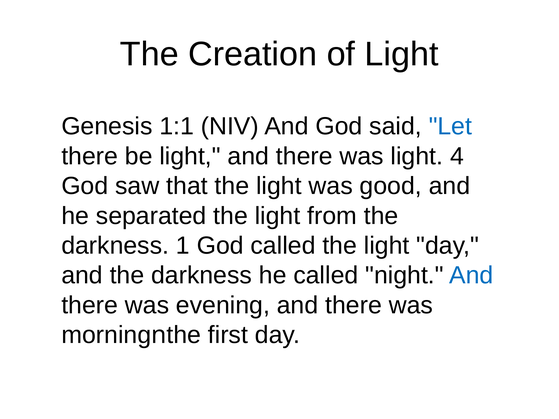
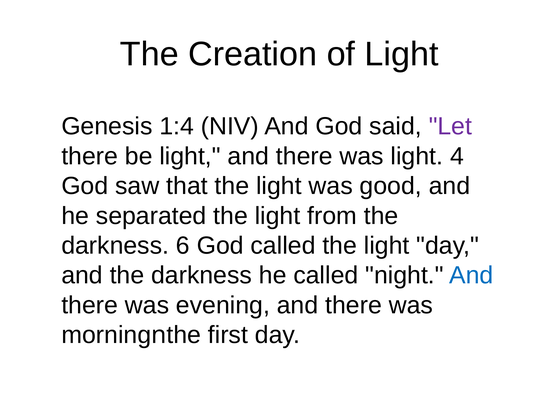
1:1: 1:1 -> 1:4
Let colour: blue -> purple
1: 1 -> 6
